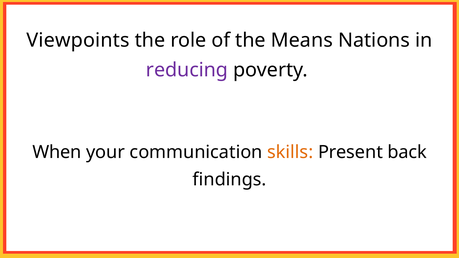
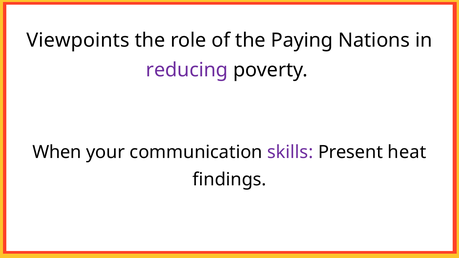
Means: Means -> Paying
skills colour: orange -> purple
back: back -> heat
